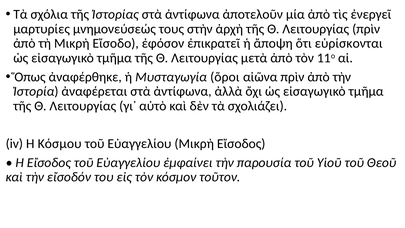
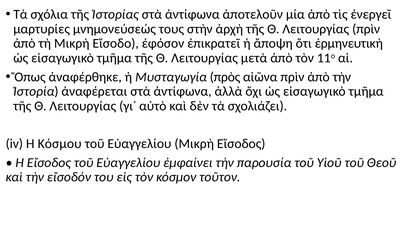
εὑρίσκονται: εὑρίσκονται -> ἑρμηνευτικὴ
ὅροι: ὅροι -> πρὸς
